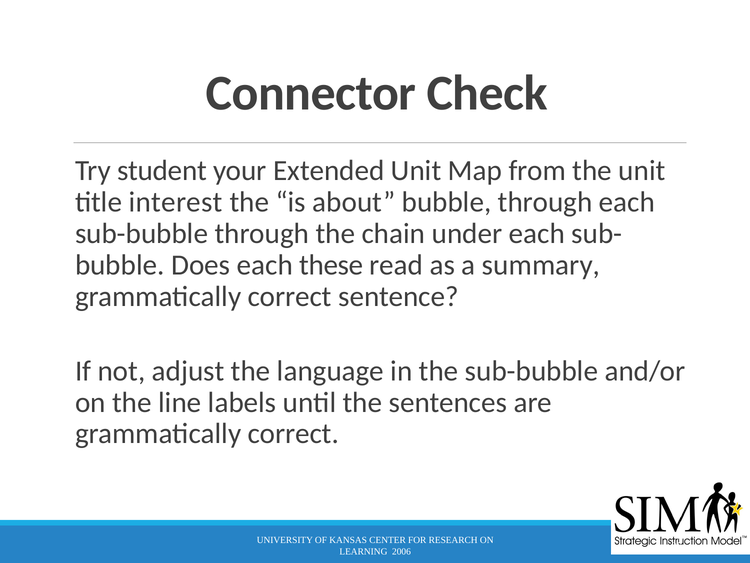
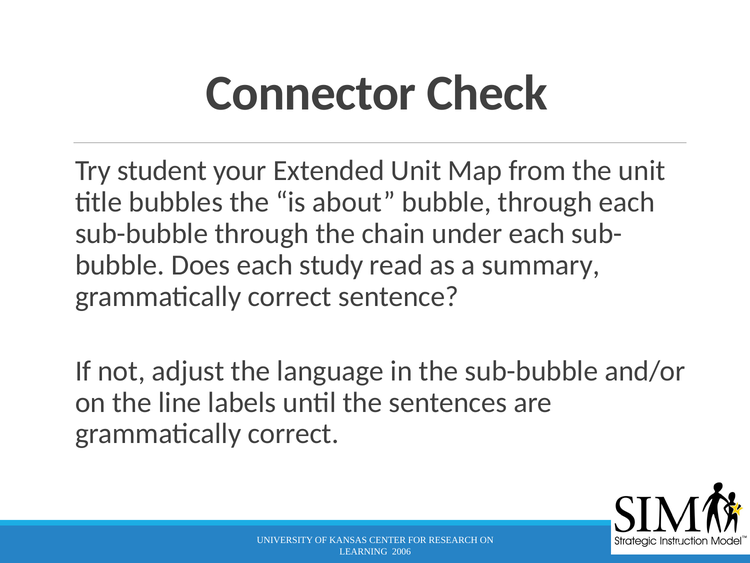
interest: interest -> bubbles
these: these -> study
